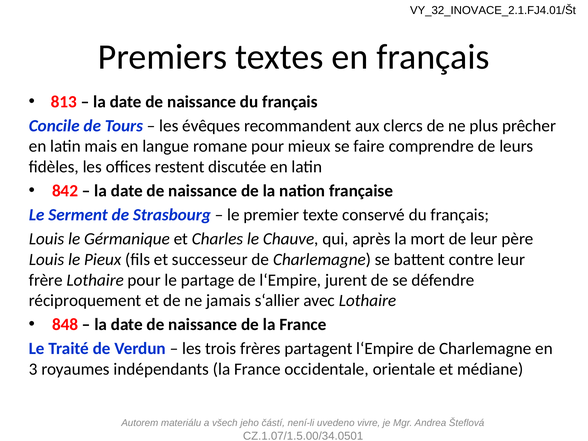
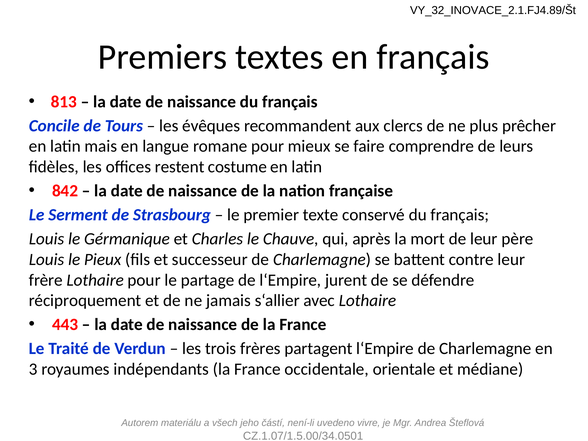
VY_32_INOVACE_2.1.FJ4.01/Št: VY_32_INOVACE_2.1.FJ4.01/Št -> VY_32_INOVACE_2.1.FJ4.89/Št
discutée: discutée -> costume
848: 848 -> 443
